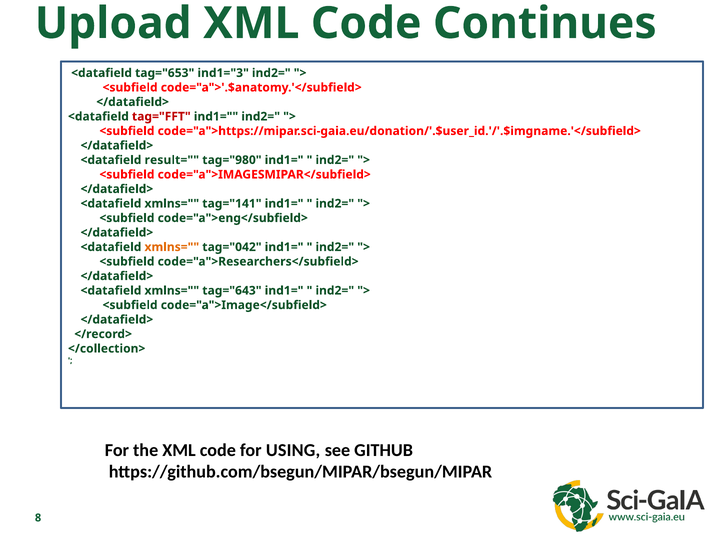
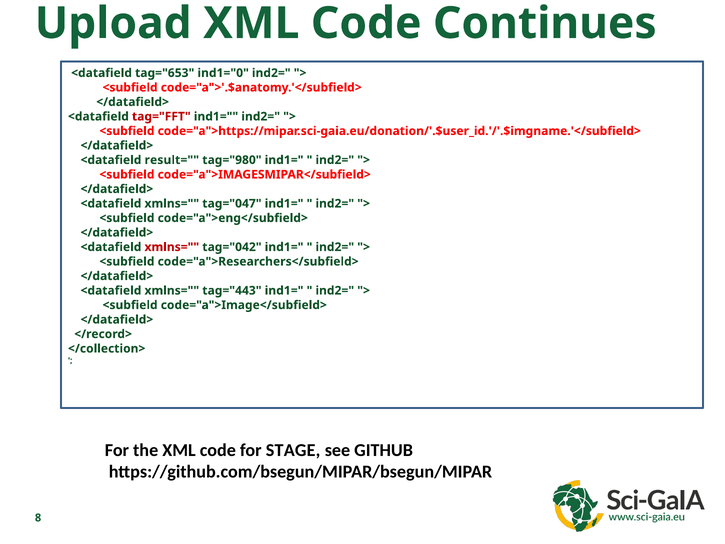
ind1="3: ind1="3 -> ind1="0
tag="141: tag="141 -> tag="047
xmlns= at (172, 247) colour: orange -> red
tag="643: tag="643 -> tag="443
USING: USING -> STAGE
